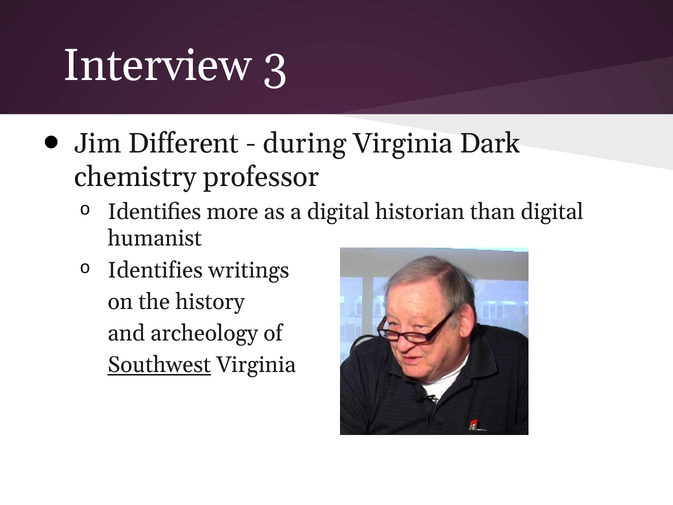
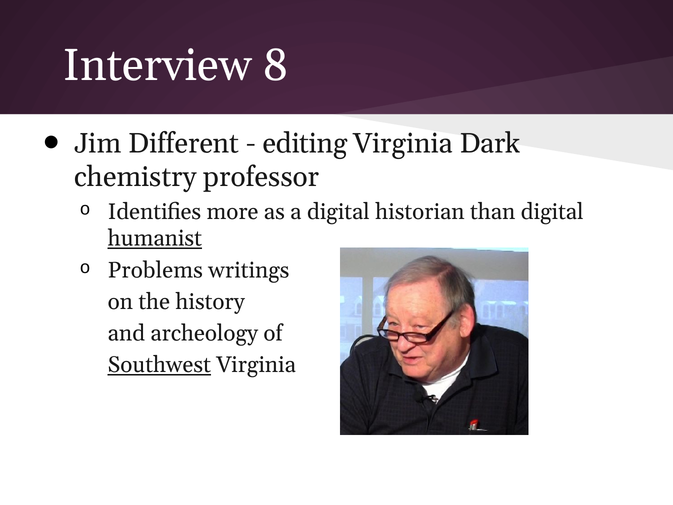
3: 3 -> 8
during: during -> editing
humanist underline: none -> present
Identifies at (155, 270): Identifies -> Problems
